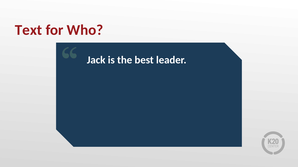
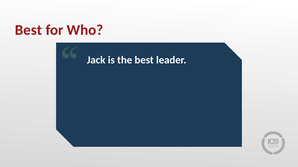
Text at (29, 30): Text -> Best
